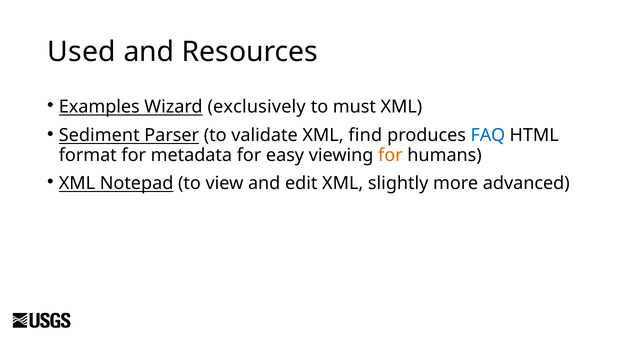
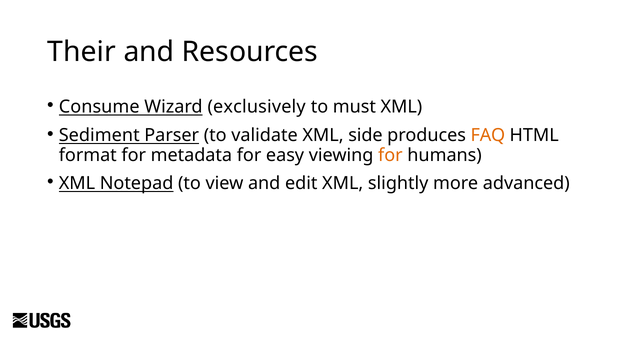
Used: Used -> Their
Examples: Examples -> Consume
find: find -> side
FAQ colour: blue -> orange
